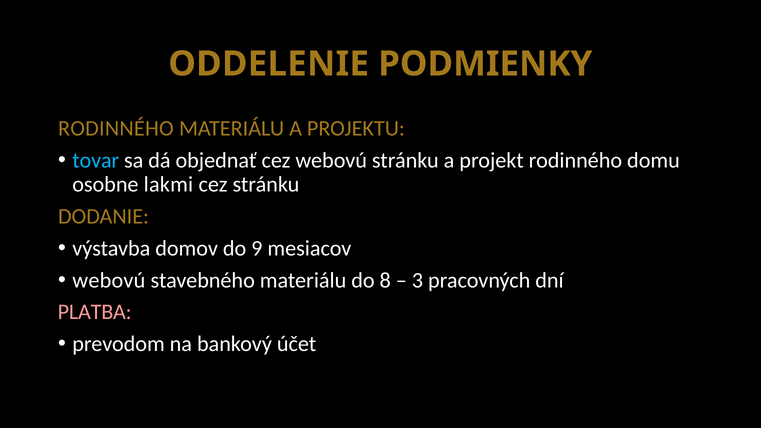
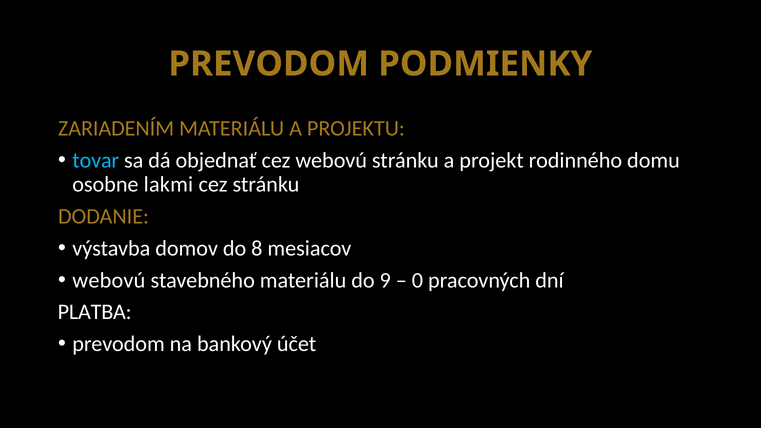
ODDELENIE at (269, 64): ODDELENIE -> PREVODOM
RODINNÉHO at (116, 129): RODINNÉHO -> ZARIADENÍM
9: 9 -> 8
8: 8 -> 9
3: 3 -> 0
PLATBA colour: pink -> white
